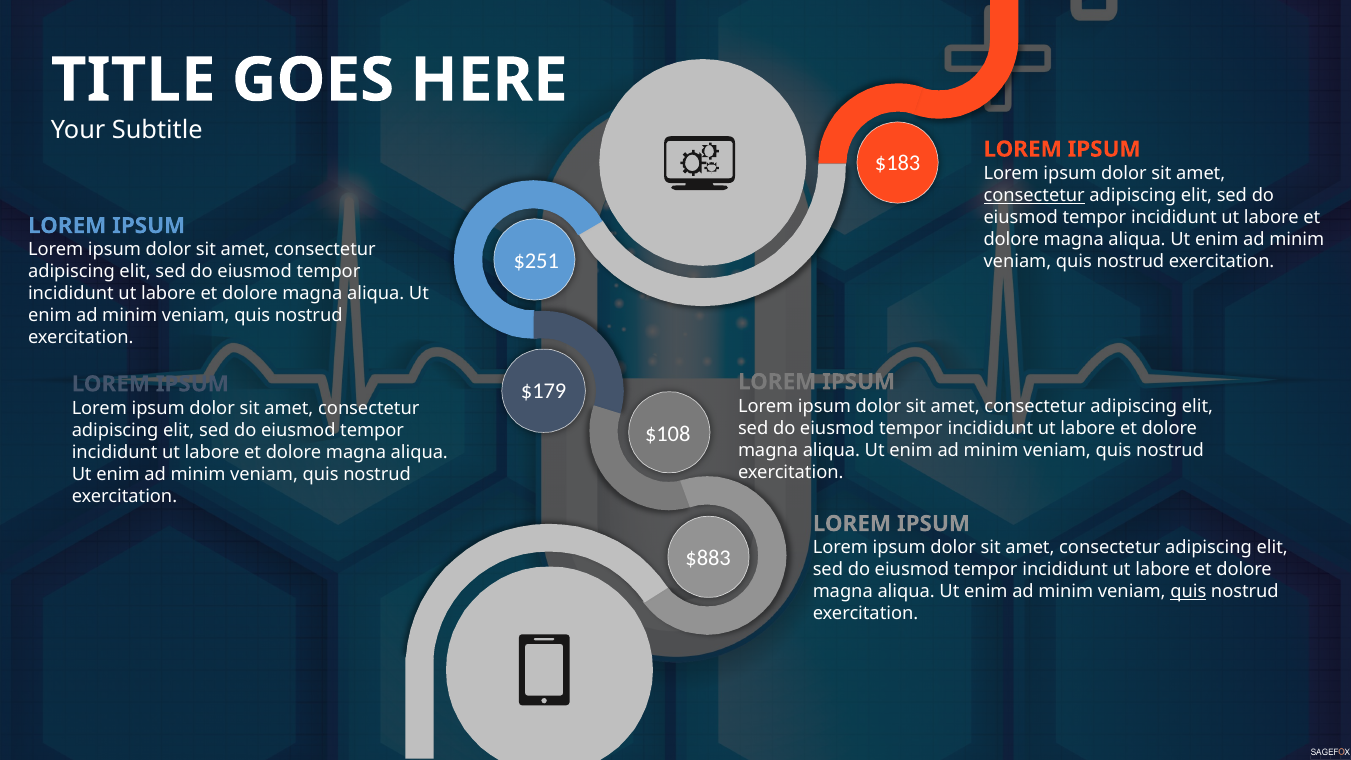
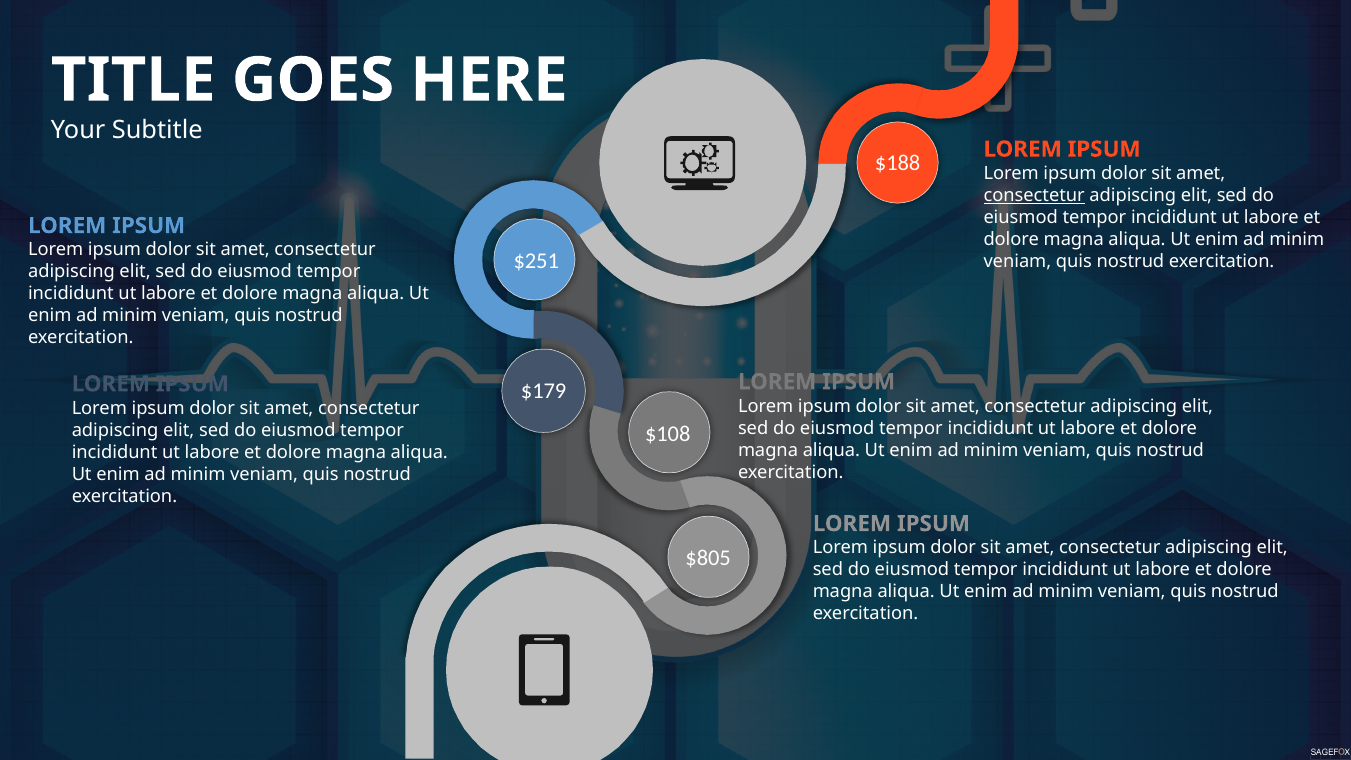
$183: $183 -> $188
$883: $883 -> $805
quis at (1188, 592) underline: present -> none
